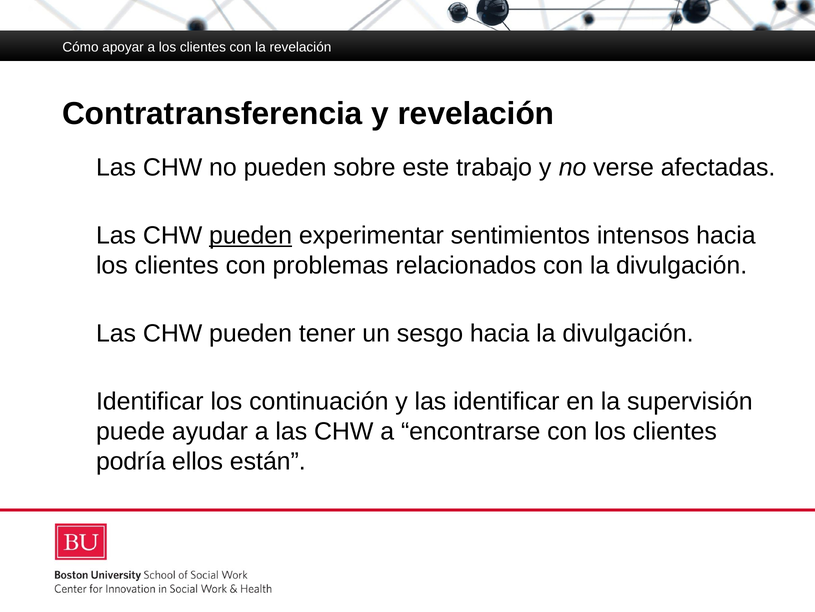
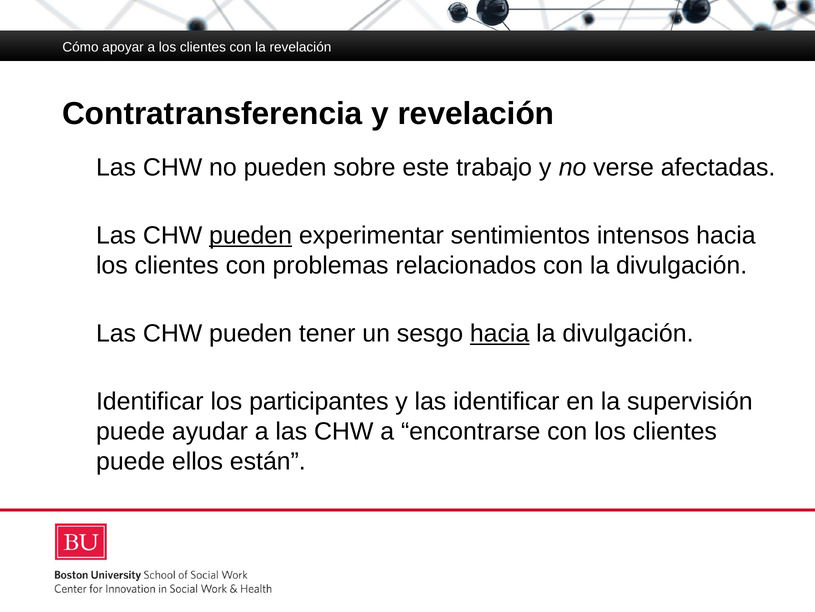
hacia at (500, 333) underline: none -> present
continuación: continuación -> participantes
podría at (131, 461): podría -> puede
